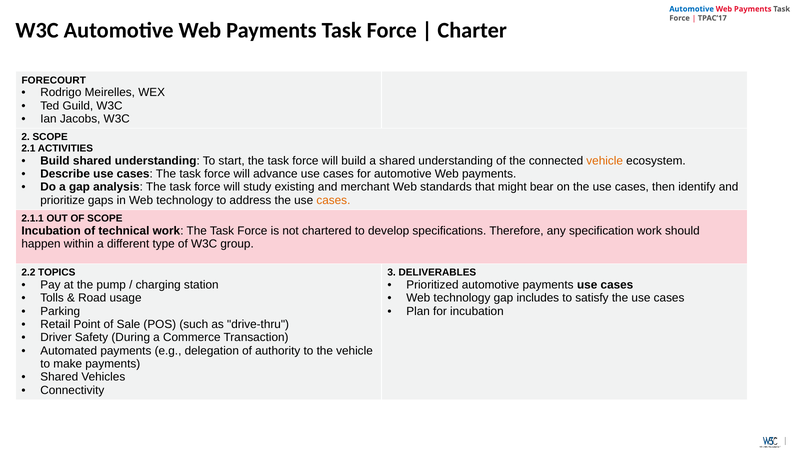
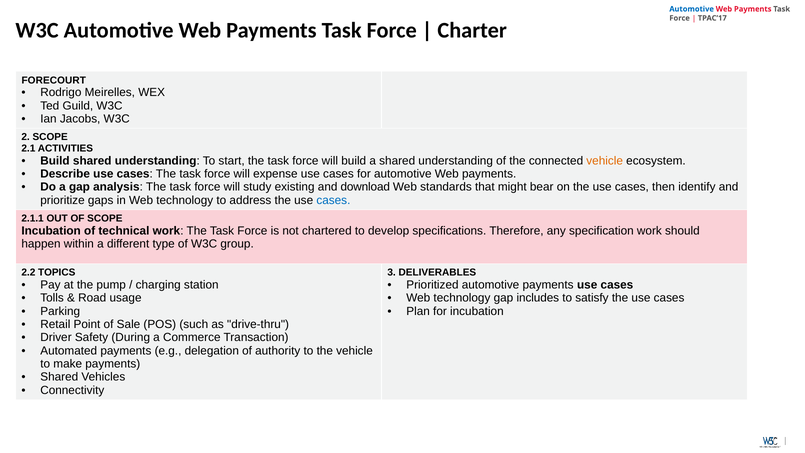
advance: advance -> expense
merchant: merchant -> download
cases at (333, 200) colour: orange -> blue
